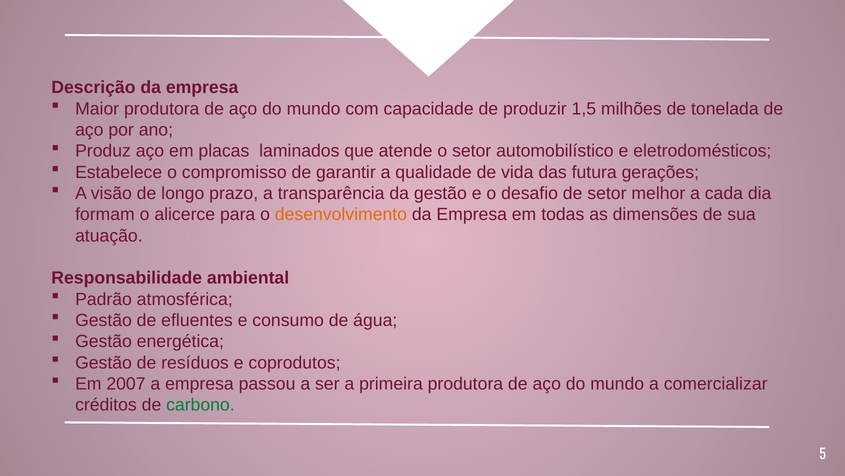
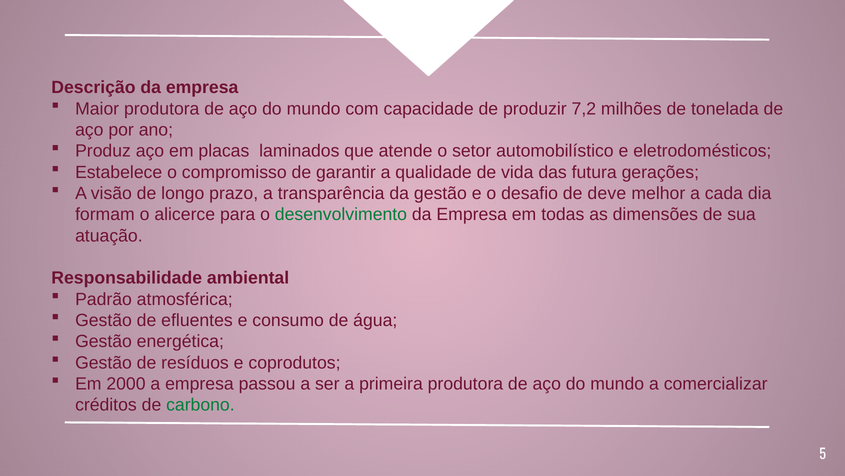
1,5: 1,5 -> 7,2
de setor: setor -> deve
desenvolvimento colour: orange -> green
2007: 2007 -> 2000
